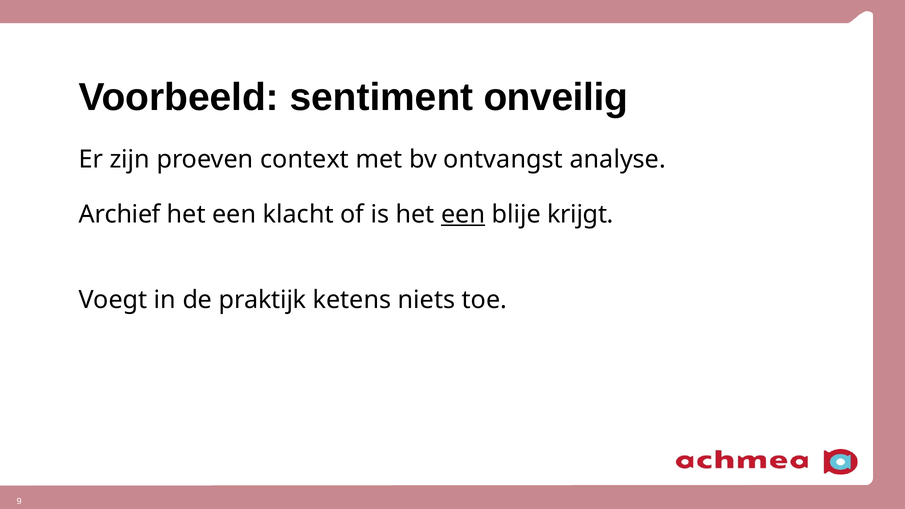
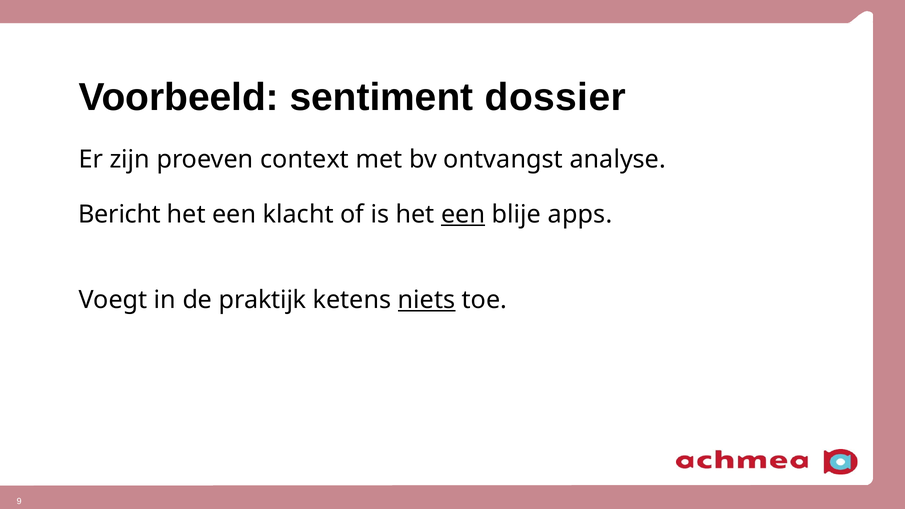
onveilig: onveilig -> dossier
Archief: Archief -> Bericht
krijgt: krijgt -> apps
niets underline: none -> present
